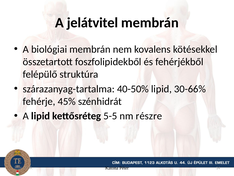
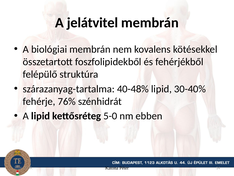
40-50%: 40-50% -> 40-48%
30-66%: 30-66% -> 30-40%
45%: 45% -> 76%
5-5: 5-5 -> 5-0
részre: részre -> ebben
